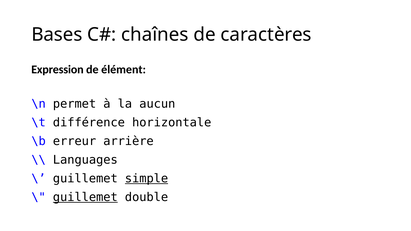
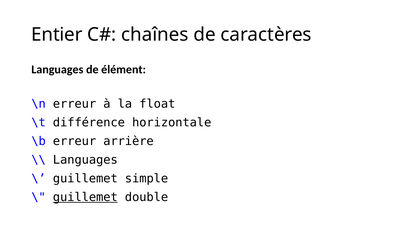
Bases: Bases -> Entier
Expression at (57, 69): Expression -> Languages
\n permet: permet -> erreur
aucun: aucun -> float
simple underline: present -> none
